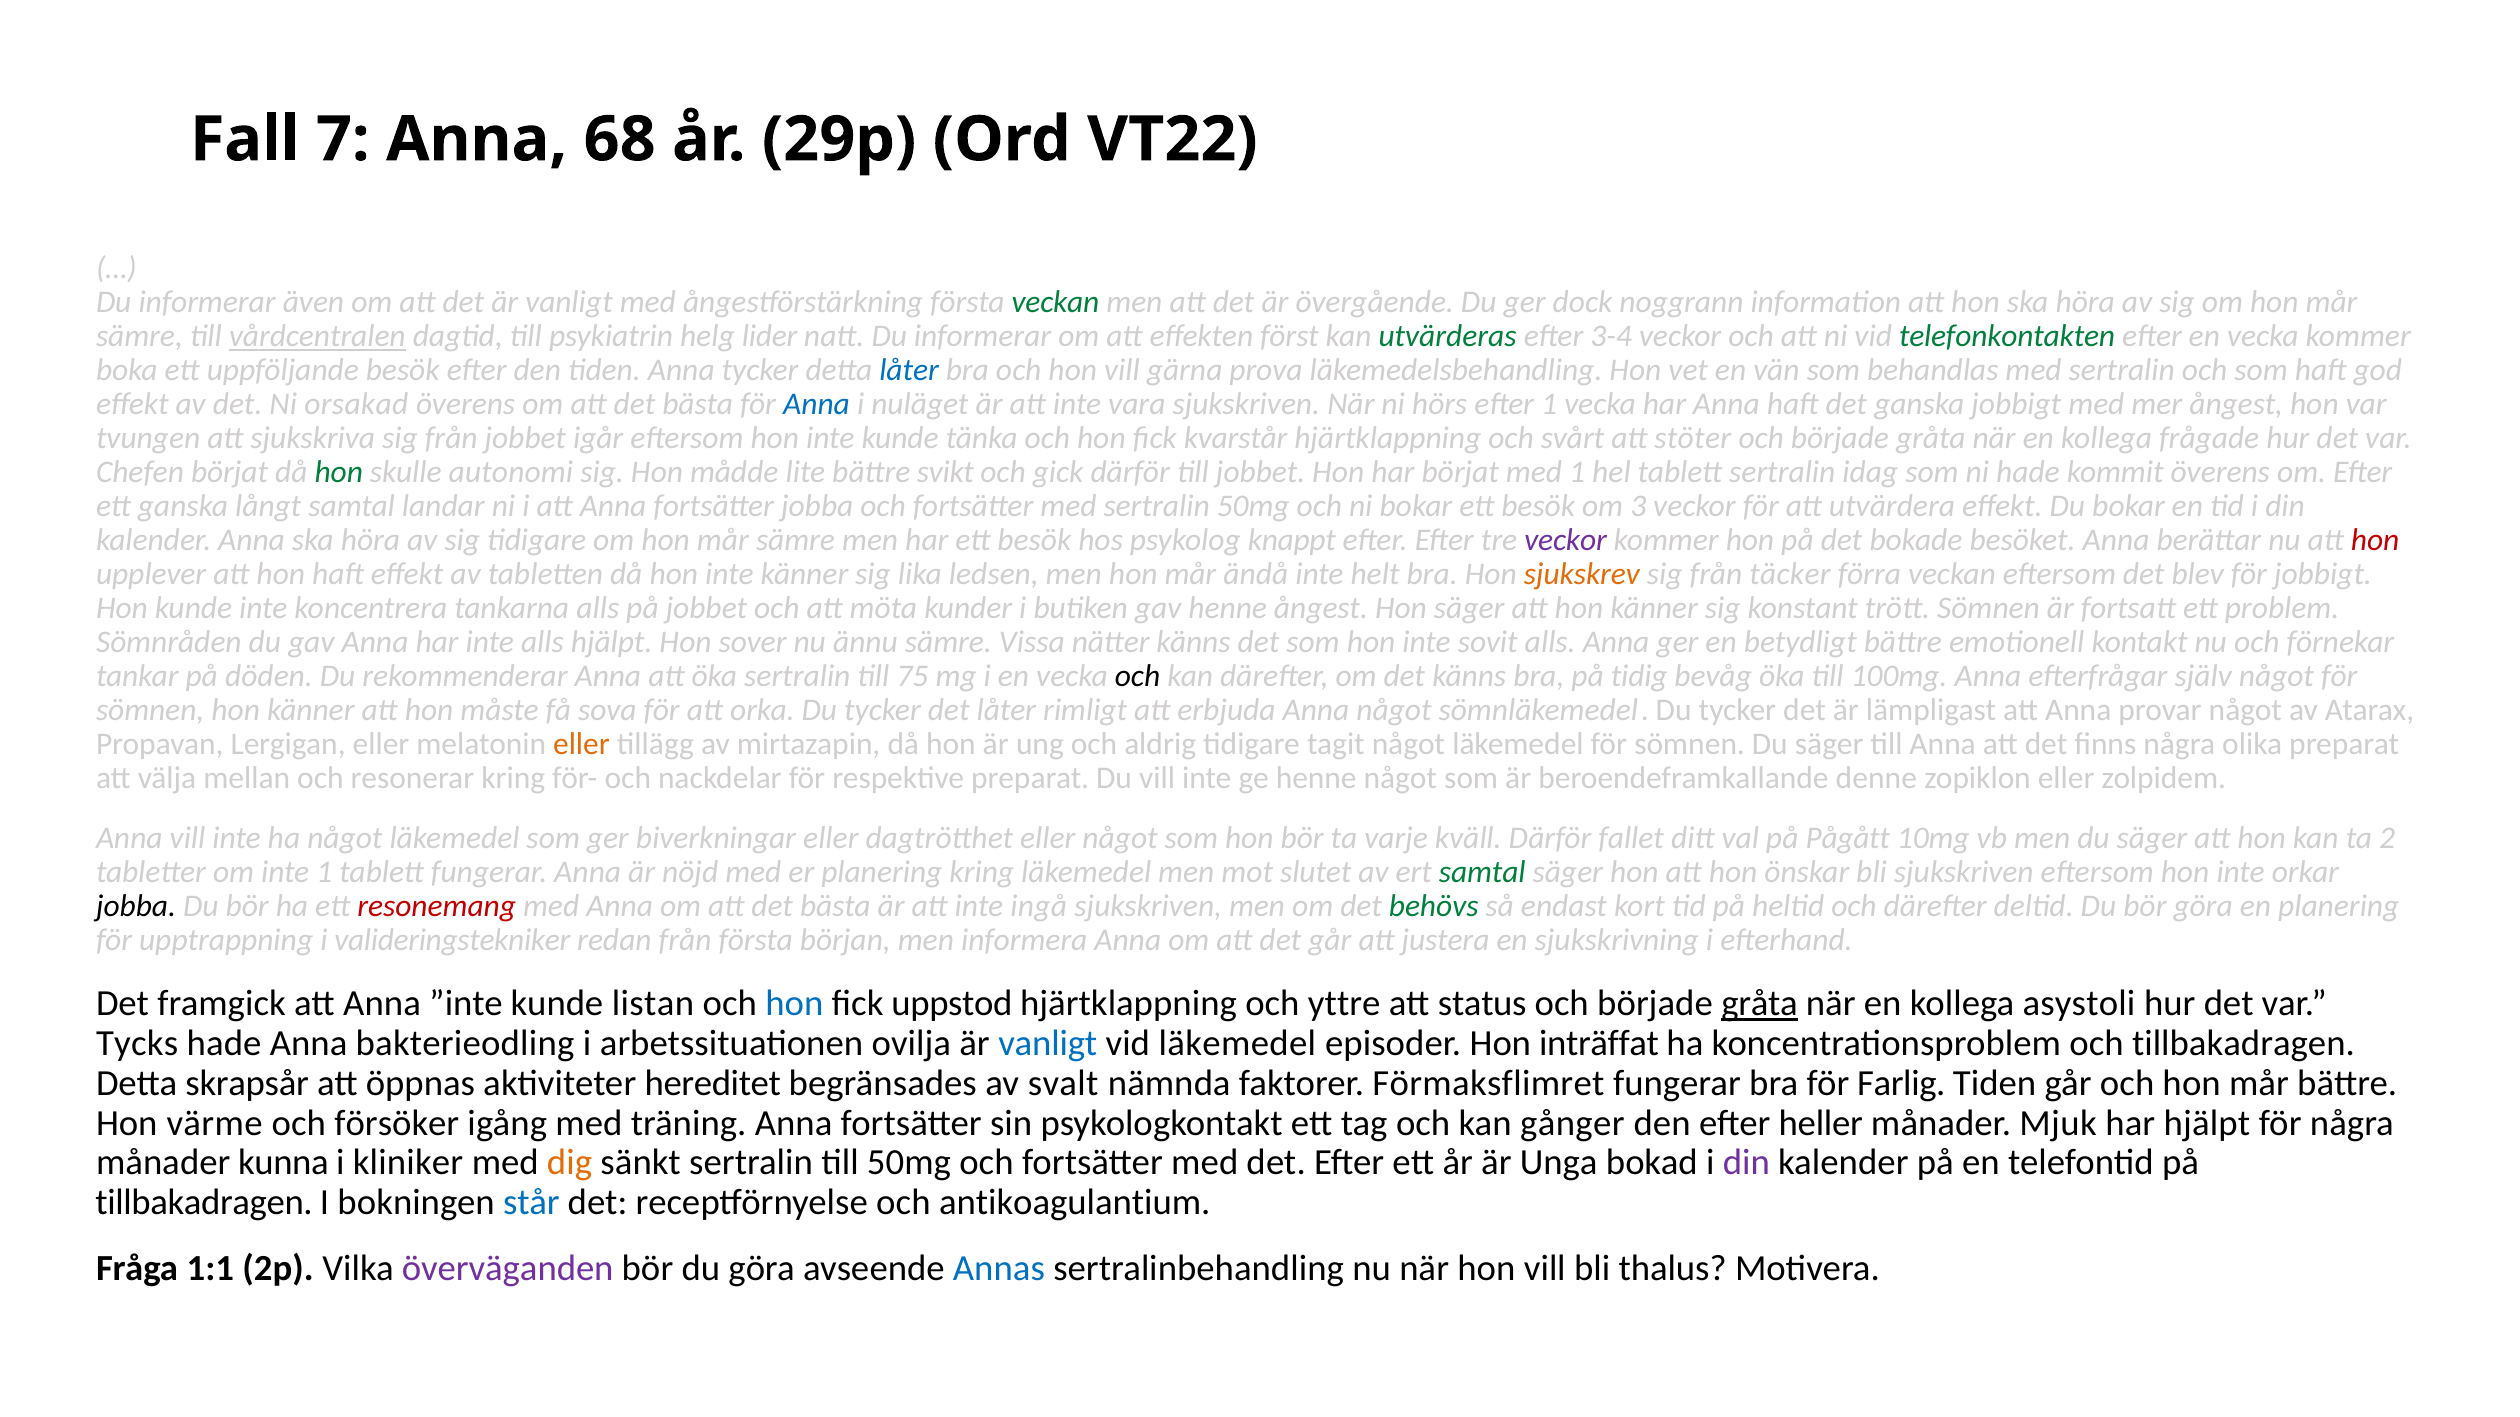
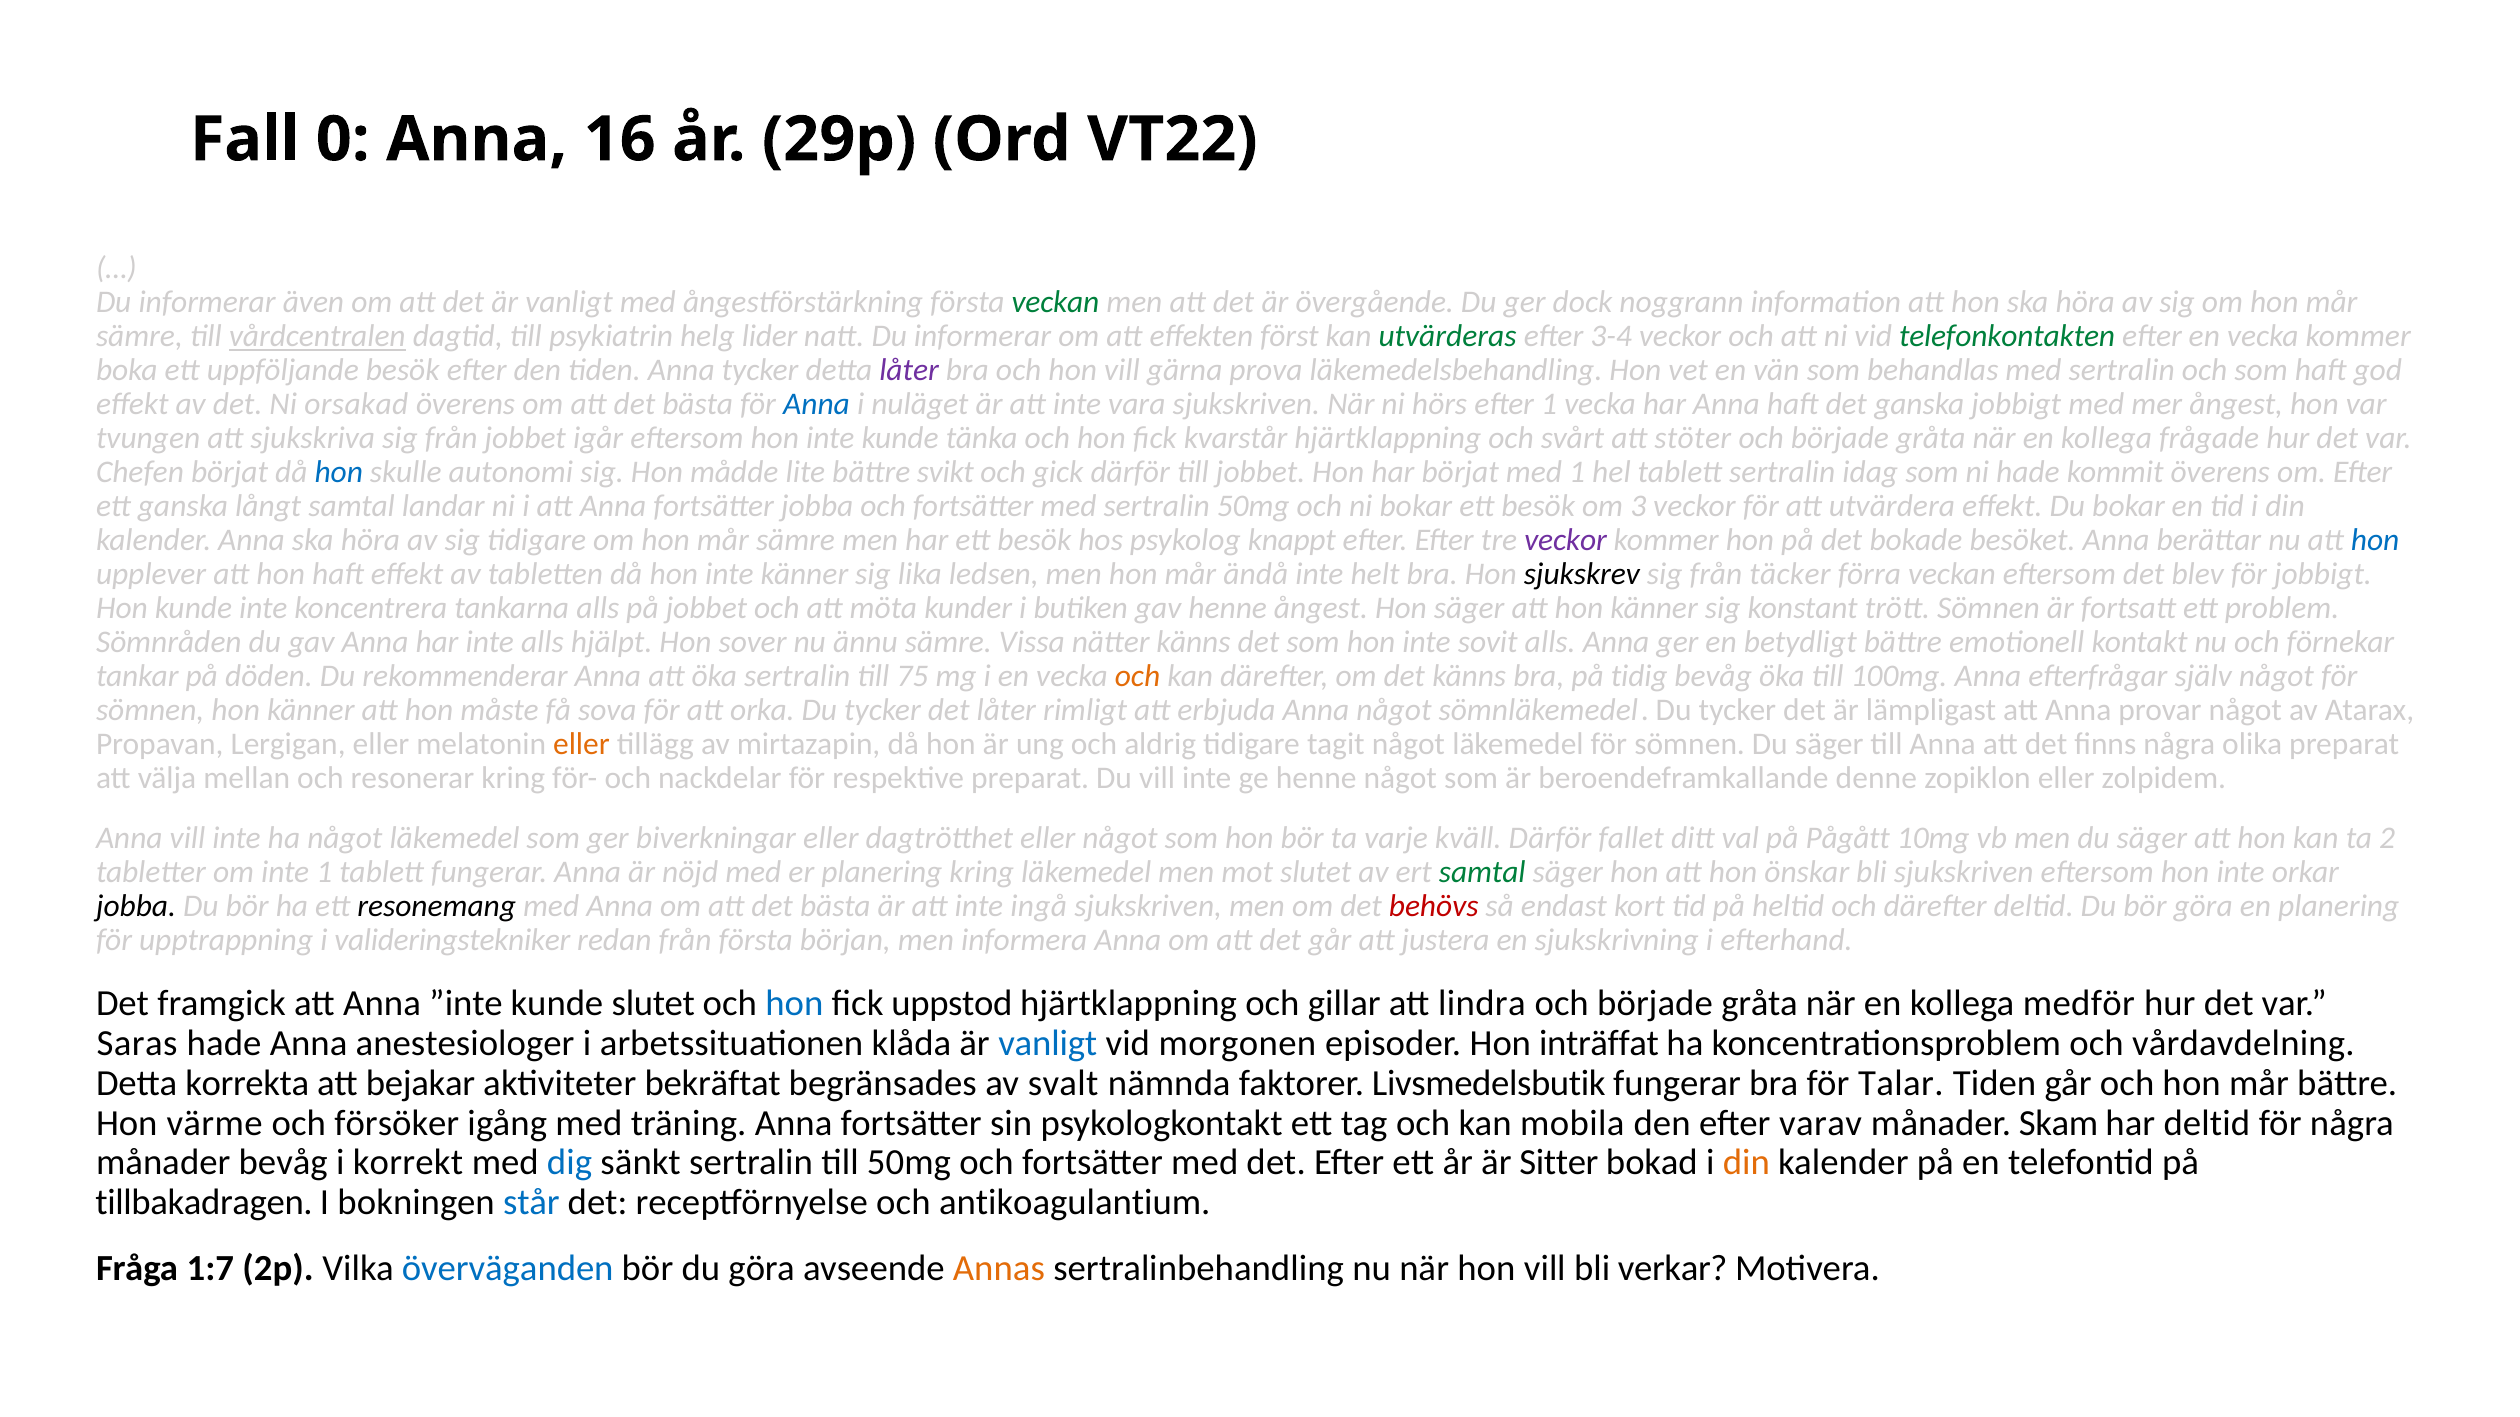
7: 7 -> 0
68: 68 -> 16
låter at (909, 371) colour: blue -> purple
hon at (339, 473) colour: green -> blue
hon at (2375, 541) colour: red -> blue
sjukskrev colour: orange -> black
och at (1138, 677) colour: black -> orange
resonemang colour: red -> black
behövs colour: green -> red
kunde listan: listan -> slutet
yttre: yttre -> gillar
status: status -> lindra
gråta at (1760, 1004) underline: present -> none
asystoli: asystoli -> medför
Tycks: Tycks -> Saras
bakterieodling: bakterieodling -> anestesiologer
ovilja: ovilja -> klåda
vid läkemedel: läkemedel -> morgonen
och tillbakadragen: tillbakadragen -> vårdavdelning
skrapsår: skrapsår -> korrekta
öppnas: öppnas -> bejakar
hereditet: hereditet -> bekräftat
Förmaksflimret: Förmaksflimret -> Livsmedelsbutik
Farlig: Farlig -> Talar
gånger: gånger -> mobila
heller: heller -> varav
Mjuk: Mjuk -> Skam
har hjälpt: hjälpt -> deltid
månader kunna: kunna -> bevåg
kliniker: kliniker -> korrekt
dig colour: orange -> blue
Unga: Unga -> Sitter
din at (1746, 1163) colour: purple -> orange
1:1: 1:1 -> 1:7
överväganden colour: purple -> blue
Annas colour: blue -> orange
thalus: thalus -> verkar
